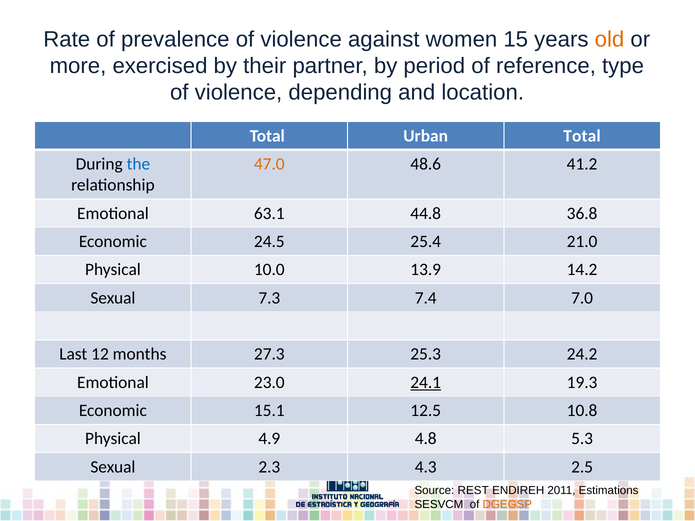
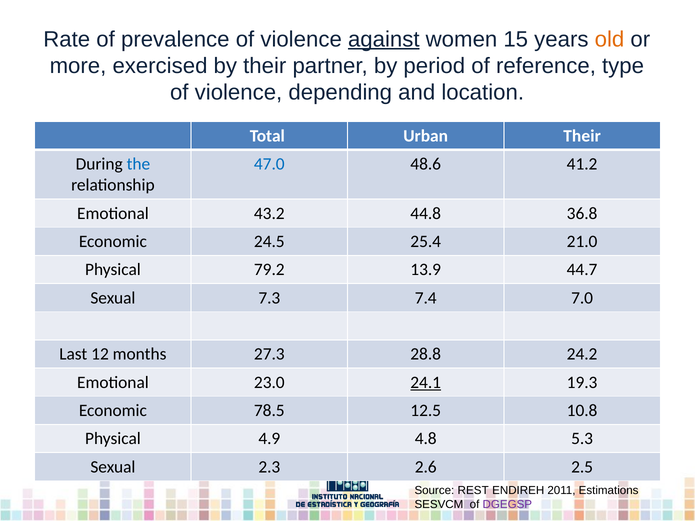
against underline: none -> present
Urban Total: Total -> Their
47.0 colour: orange -> blue
63.1: 63.1 -> 43.2
10.0: 10.0 -> 79.2
14.2: 14.2 -> 44.7
25.3: 25.3 -> 28.8
15.1: 15.1 -> 78.5
4.3: 4.3 -> 2.6
DGEGSP colour: orange -> purple
